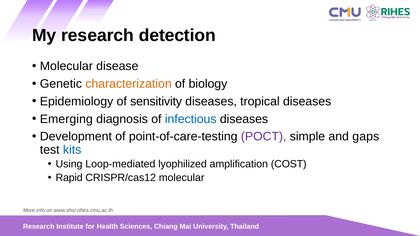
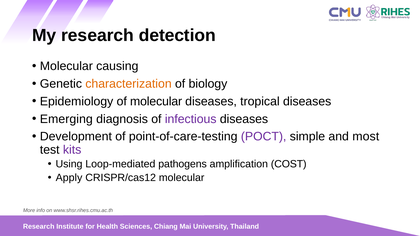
disease: disease -> causing
of sensitivity: sensitivity -> molecular
infectious colour: blue -> purple
gaps: gaps -> most
kits colour: blue -> purple
lyophilized: lyophilized -> pathogens
Rapid: Rapid -> Apply
